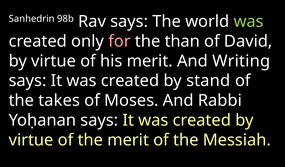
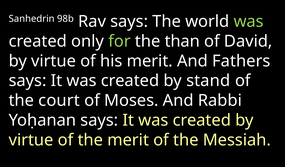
for colour: pink -> light green
Writing: Writing -> Fathers
takes: takes -> court
